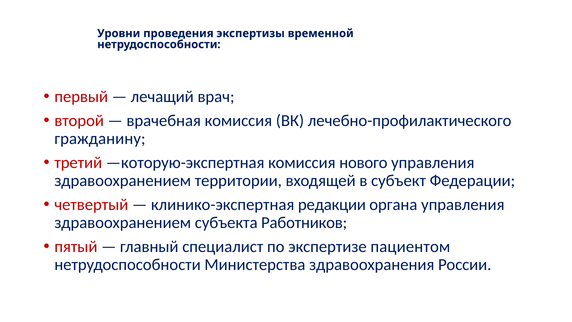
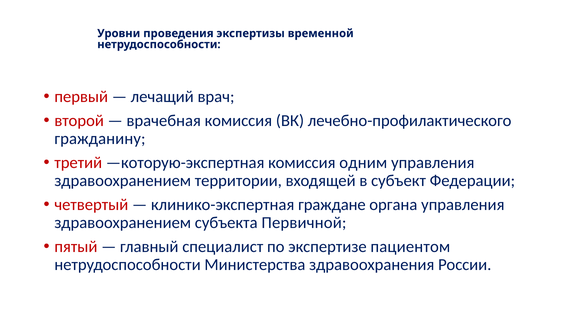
нового: нового -> одним
редакции: редакции -> граждане
Работников: Работников -> Первичной
